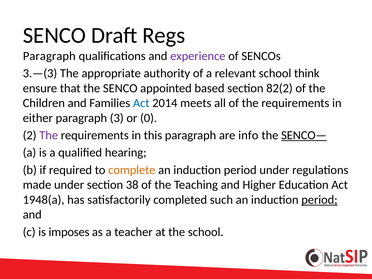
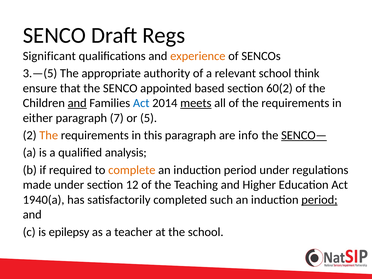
Paragraph at (49, 56): Paragraph -> Significant
experience colour: purple -> orange
3.—(3: 3.—(3 -> 3.—(5
82(2: 82(2 -> 60(2
and at (77, 103) underline: none -> present
meets underline: none -> present
3: 3 -> 7
0: 0 -> 5
The at (49, 135) colour: purple -> orange
hearing: hearing -> analysis
38: 38 -> 12
1948(a: 1948(a -> 1940(a
imposes: imposes -> epilepsy
